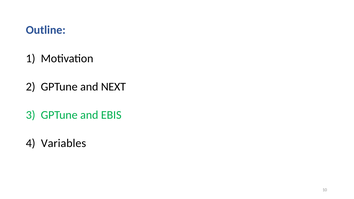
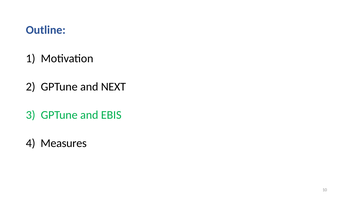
Variables: Variables -> Measures
